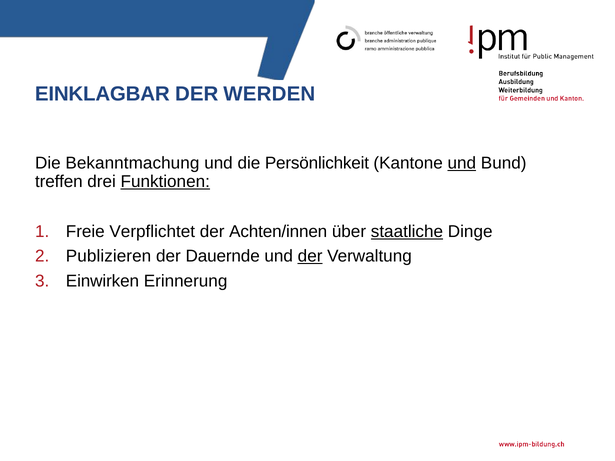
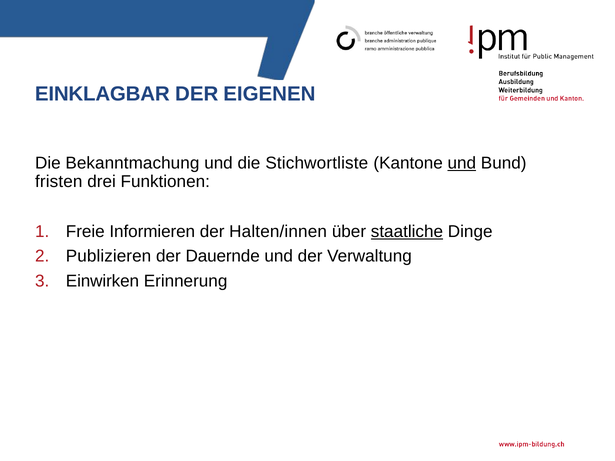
WERDEN: WERDEN -> EIGENEN
Persönlichkeit: Persönlichkeit -> Stichwortliste
treffen: treffen -> fristen
Funktionen underline: present -> none
Verpflichtet: Verpflichtet -> Informieren
Achten/innen: Achten/innen -> Halten/innen
der at (310, 256) underline: present -> none
